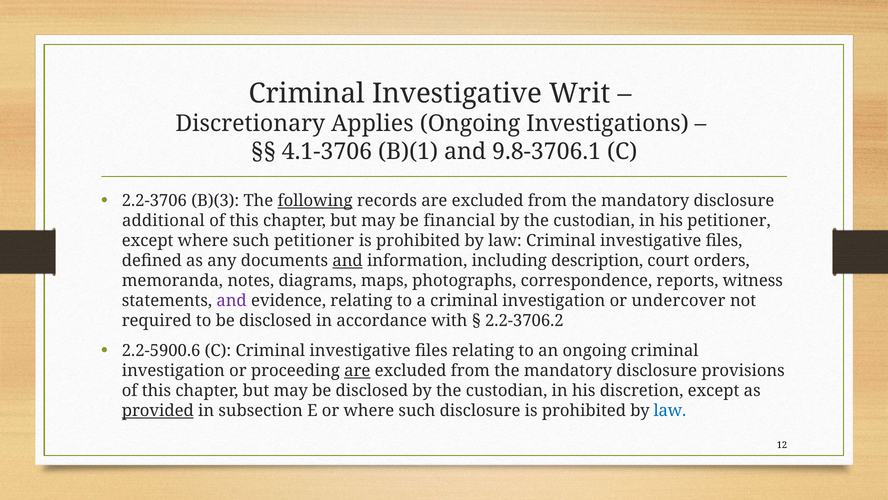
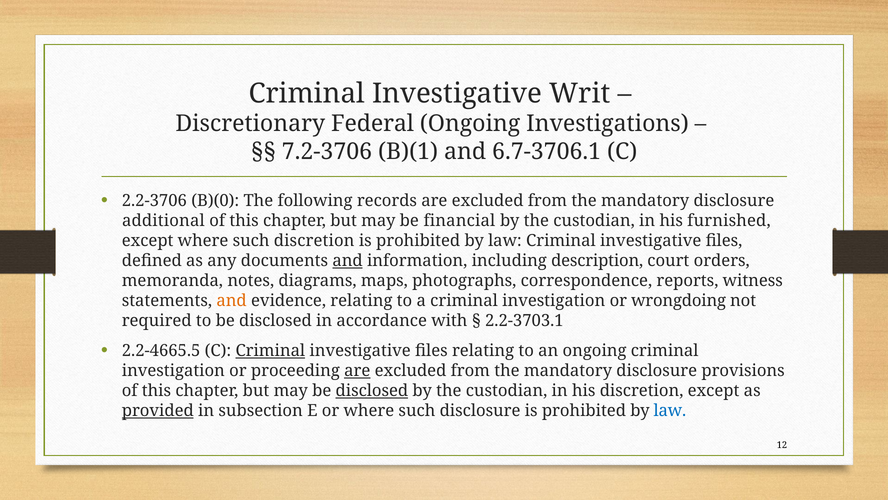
Applies: Applies -> Federal
4.1-3706: 4.1-3706 -> 7.2-3706
9.8-3706.1: 9.8-3706.1 -> 6.7-3706.1
B)(3: B)(3 -> B)(0
following underline: present -> none
his petitioner: petitioner -> furnished
such petitioner: petitioner -> discretion
and at (232, 301) colour: purple -> orange
undercover: undercover -> wrongdoing
2.2-3706.2: 2.2-3706.2 -> 2.2-3703.1
2.2-5900.6: 2.2-5900.6 -> 2.2-4665.5
Criminal at (270, 351) underline: none -> present
disclosed at (372, 391) underline: none -> present
